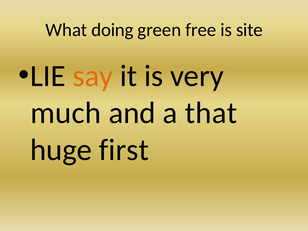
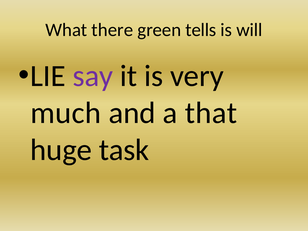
doing: doing -> there
free: free -> tells
site: site -> will
say colour: orange -> purple
first: first -> task
